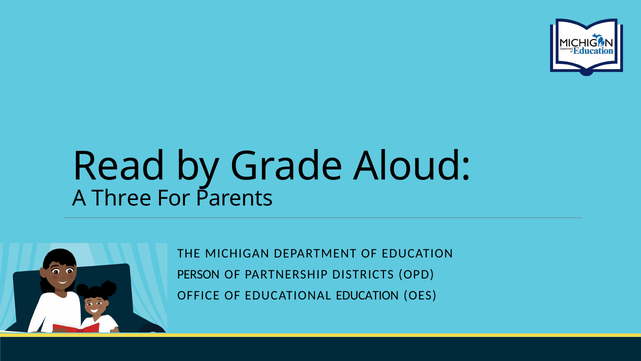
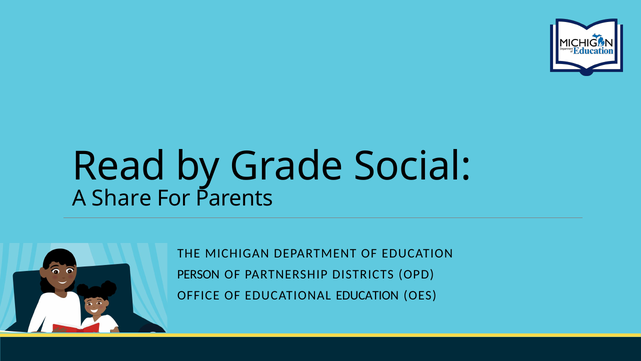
Aloud: Aloud -> Social
Three: Three -> Share
